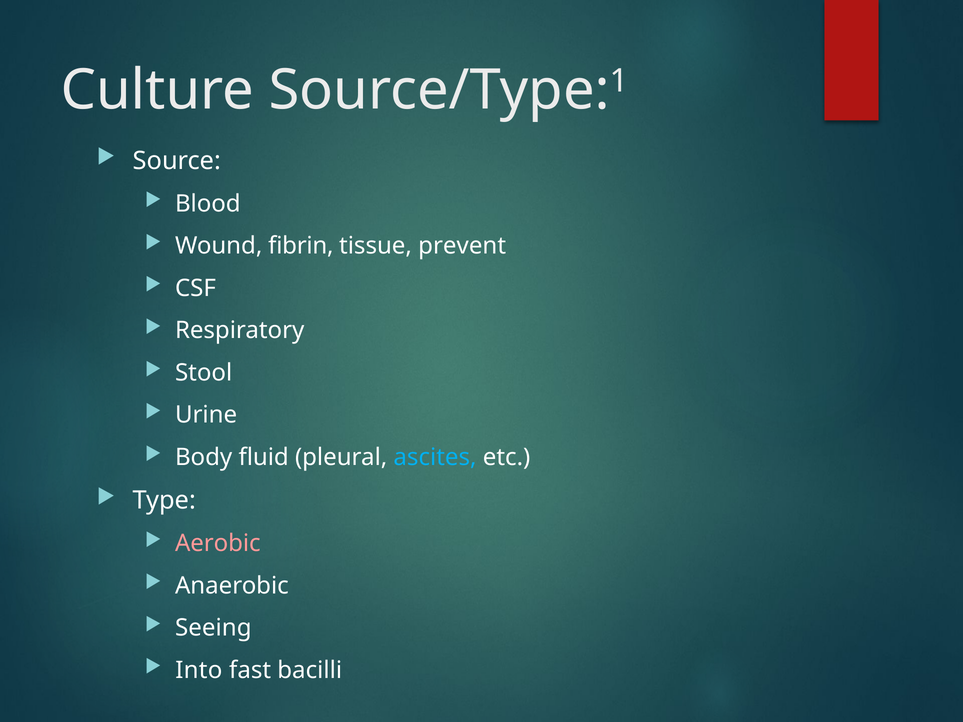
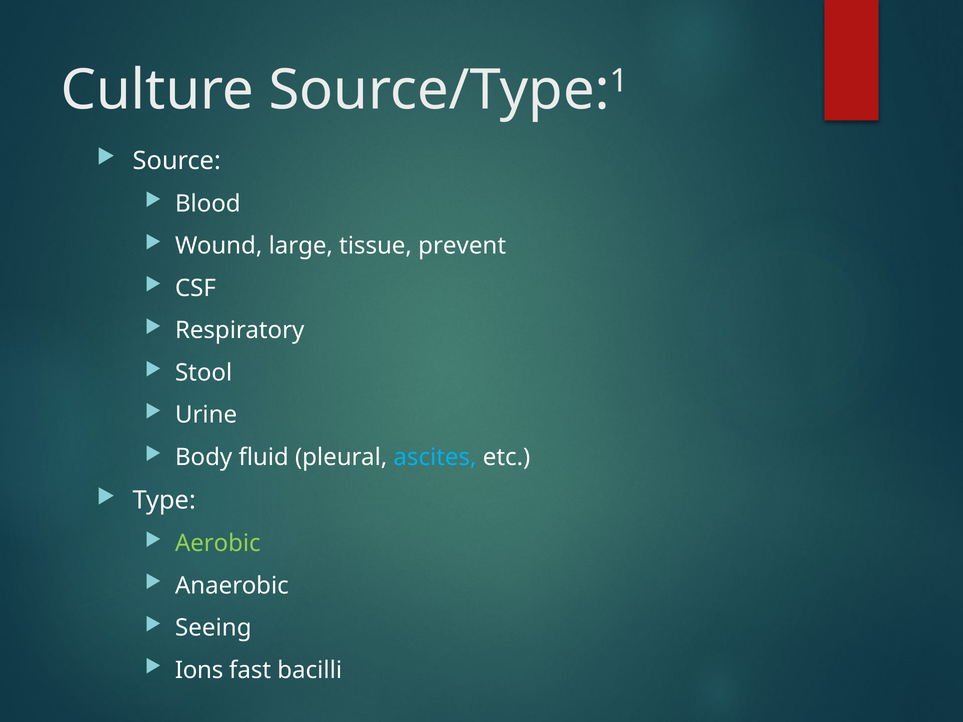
fibrin: fibrin -> large
Aerobic colour: pink -> light green
Into: Into -> Ions
